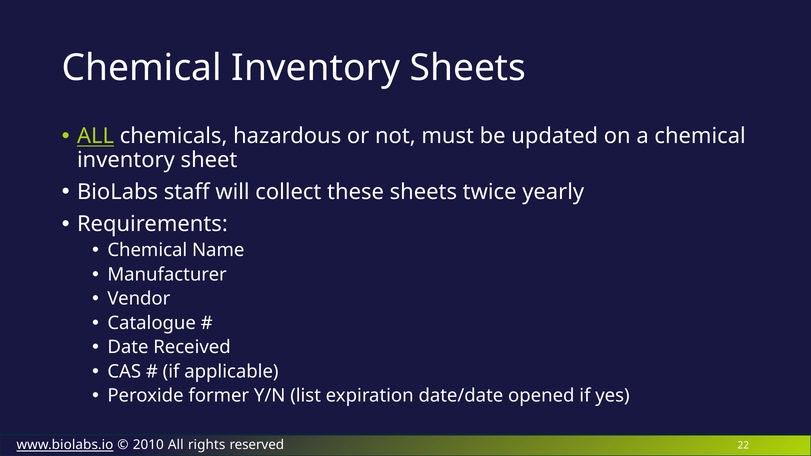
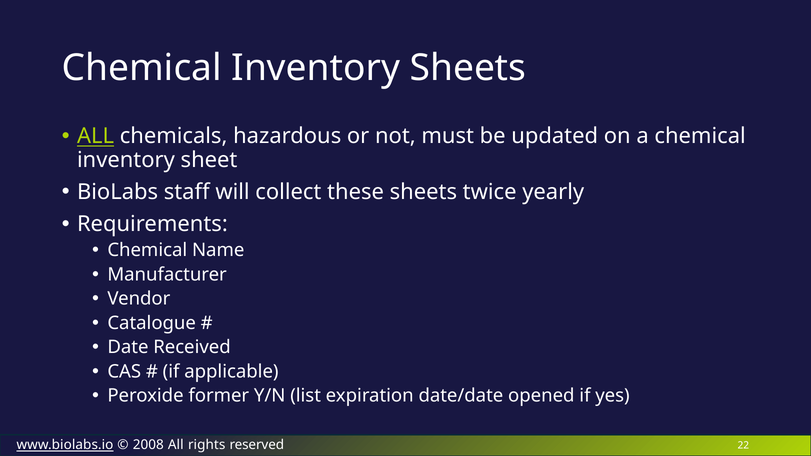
2010: 2010 -> 2008
